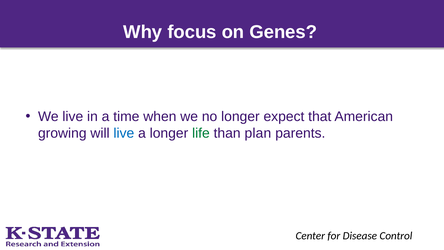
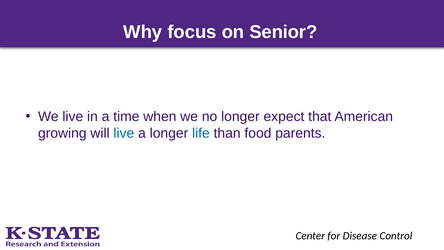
Genes: Genes -> Senior
life colour: green -> blue
plan: plan -> food
